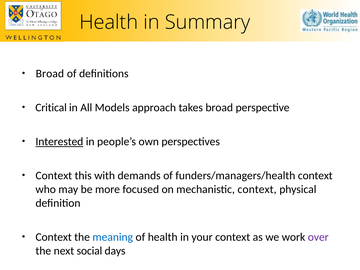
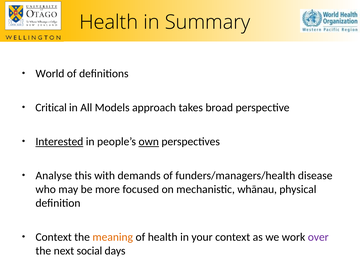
Broad at (50, 74): Broad -> World
own underline: none -> present
Context at (54, 176): Context -> Analyse
funders/managers/health context: context -> disease
mechanistic context: context -> whānau
meaning colour: blue -> orange
